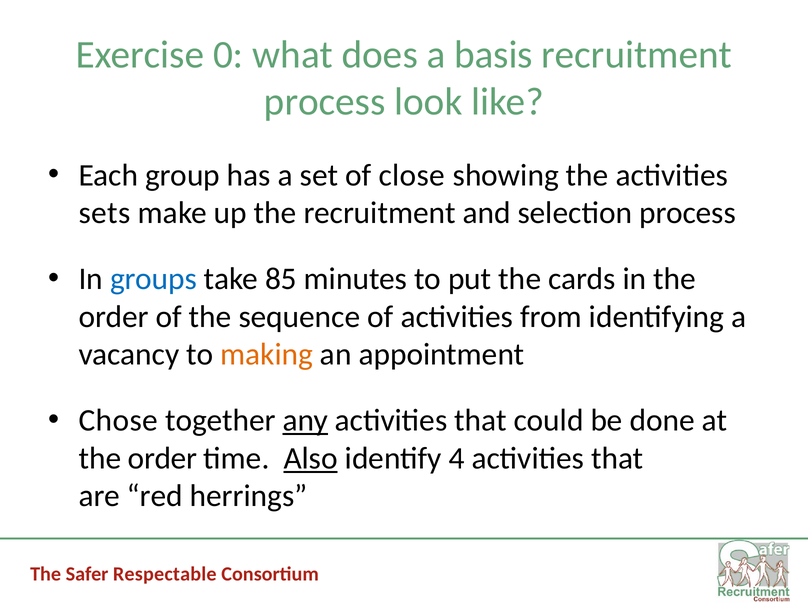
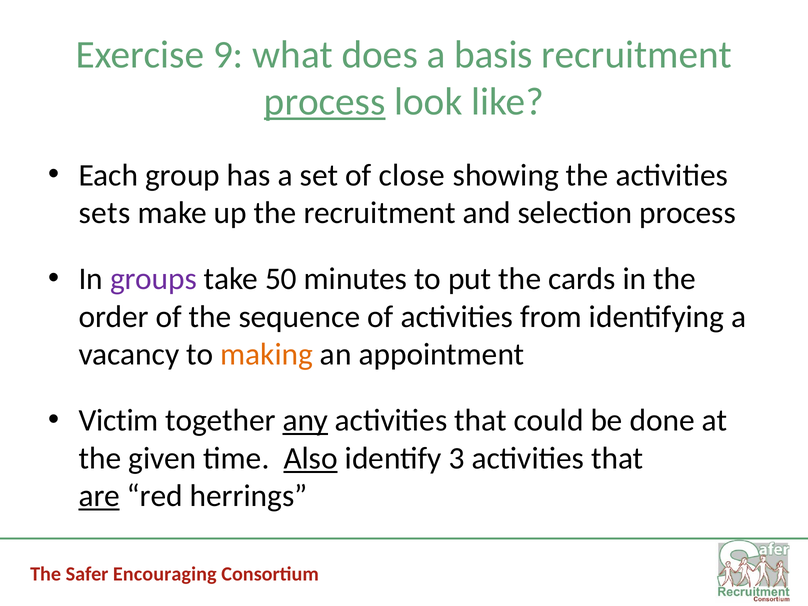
0: 0 -> 9
process at (325, 102) underline: none -> present
groups colour: blue -> purple
85: 85 -> 50
Chose: Chose -> Victim
order at (162, 458): order -> given
4: 4 -> 3
are underline: none -> present
Respectable: Respectable -> Encouraging
